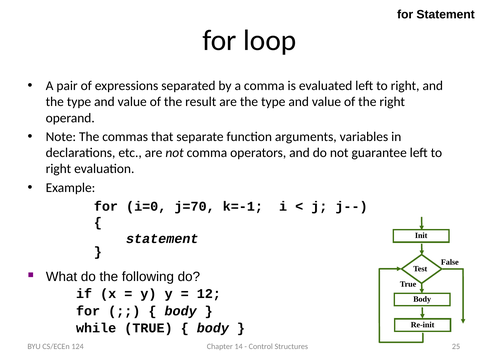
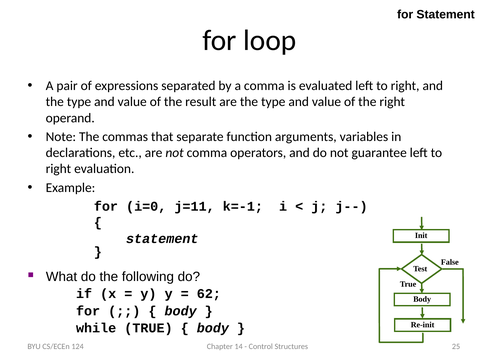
j=70: j=70 -> j=11
12: 12 -> 62
